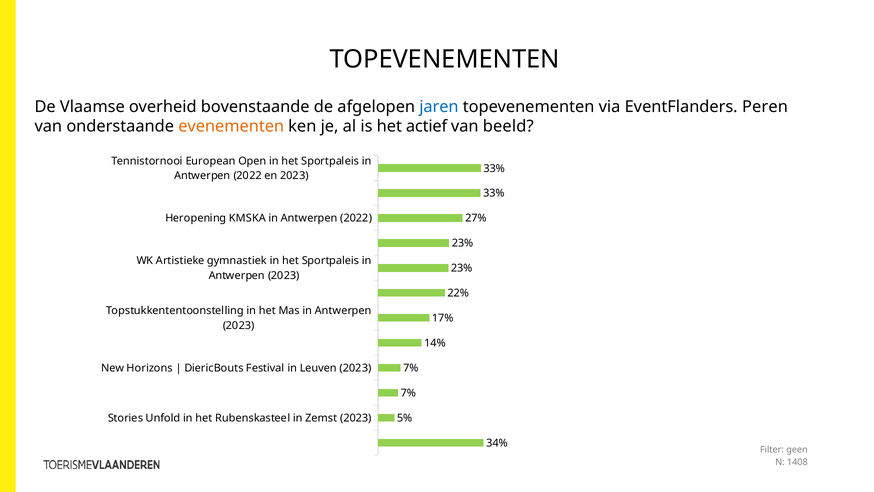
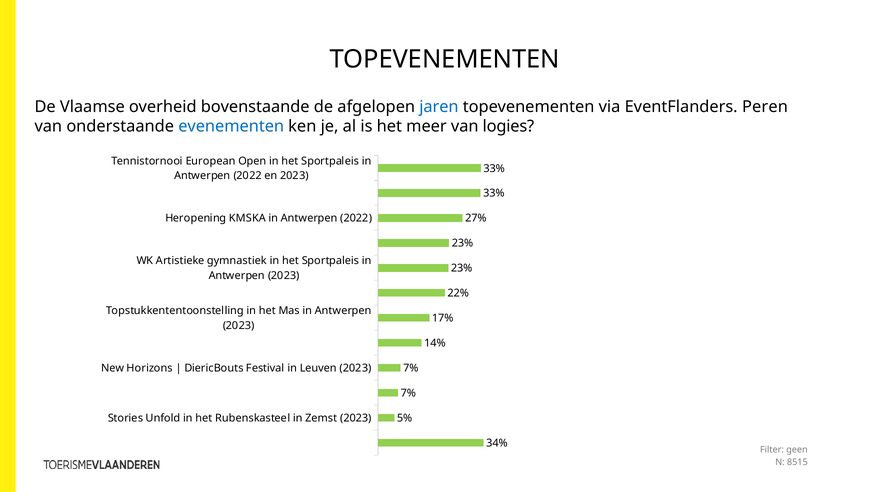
evenementen colour: orange -> blue
actief: actief -> meer
beeld: beeld -> logies
1408: 1408 -> 8515
